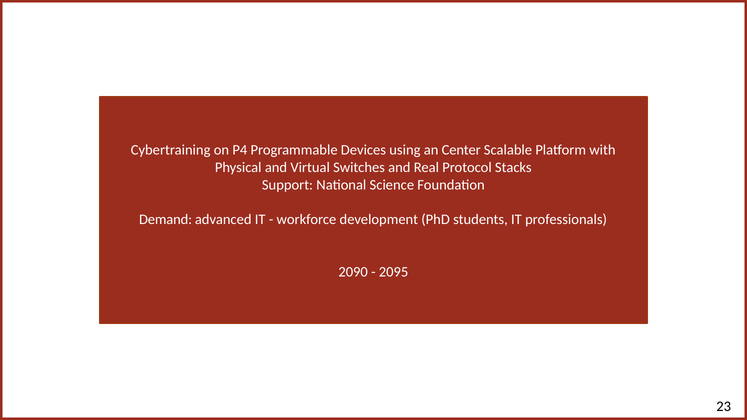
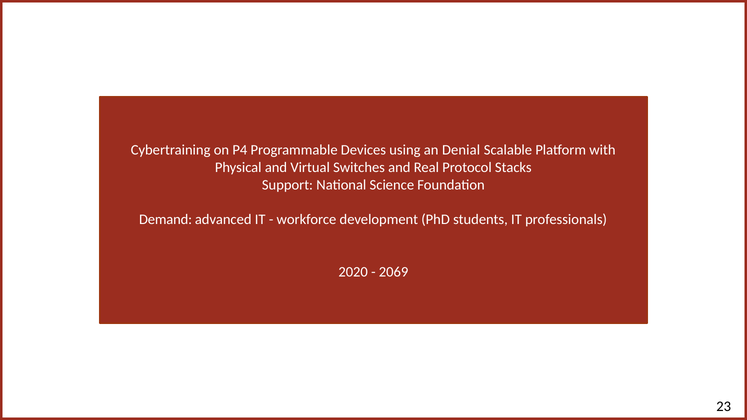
Center: Center -> Denial
2090: 2090 -> 2020
2095: 2095 -> 2069
